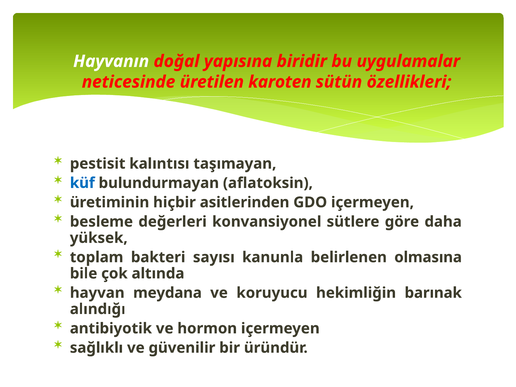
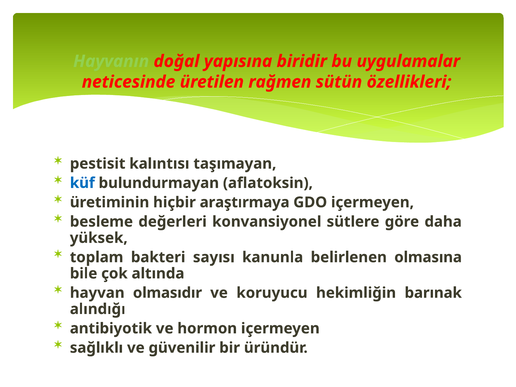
Hayvanın colour: white -> light green
karoten: karoten -> rağmen
asitlerinden: asitlerinden -> araştırmaya
meydana: meydana -> olmasıdır
